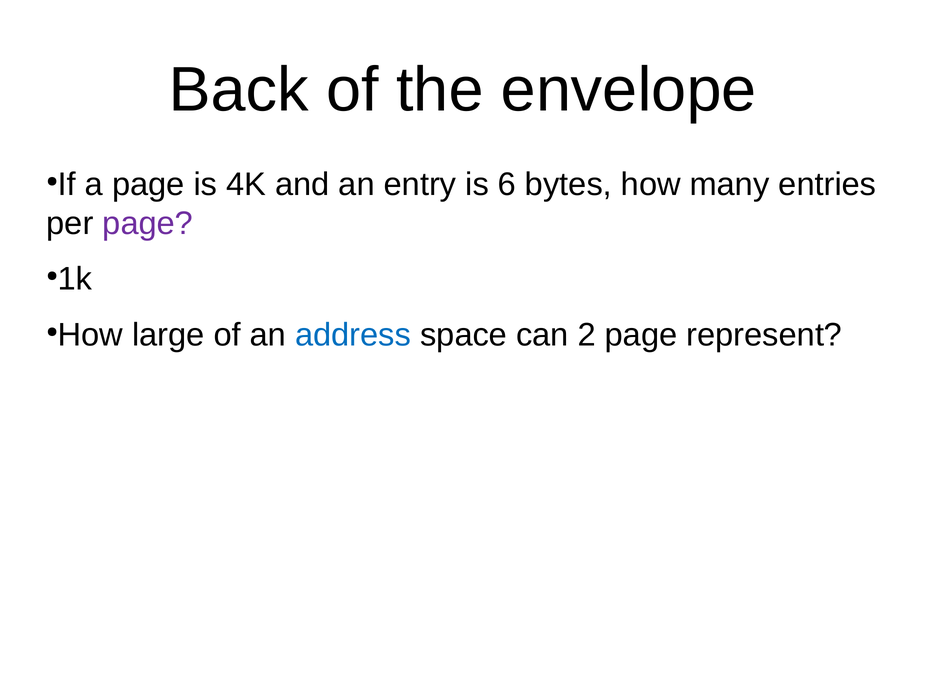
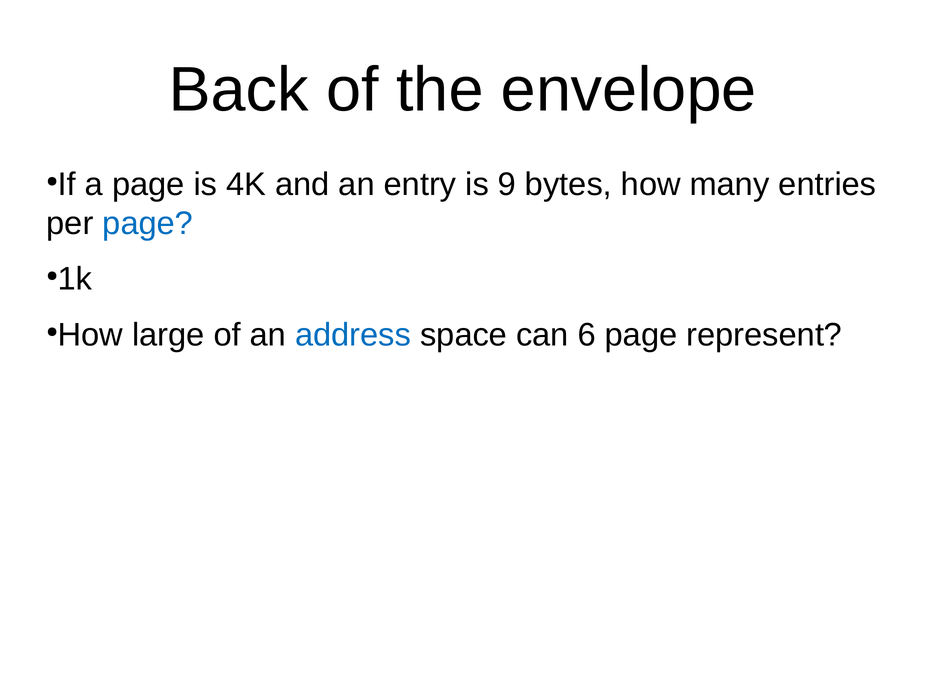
6: 6 -> 9
page at (148, 224) colour: purple -> blue
2: 2 -> 6
